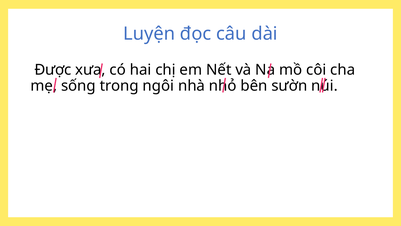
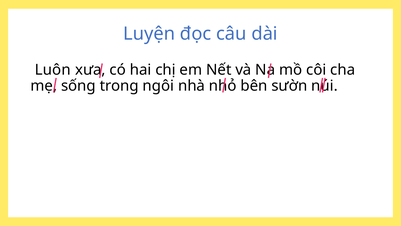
Được: Được -> Luôn
